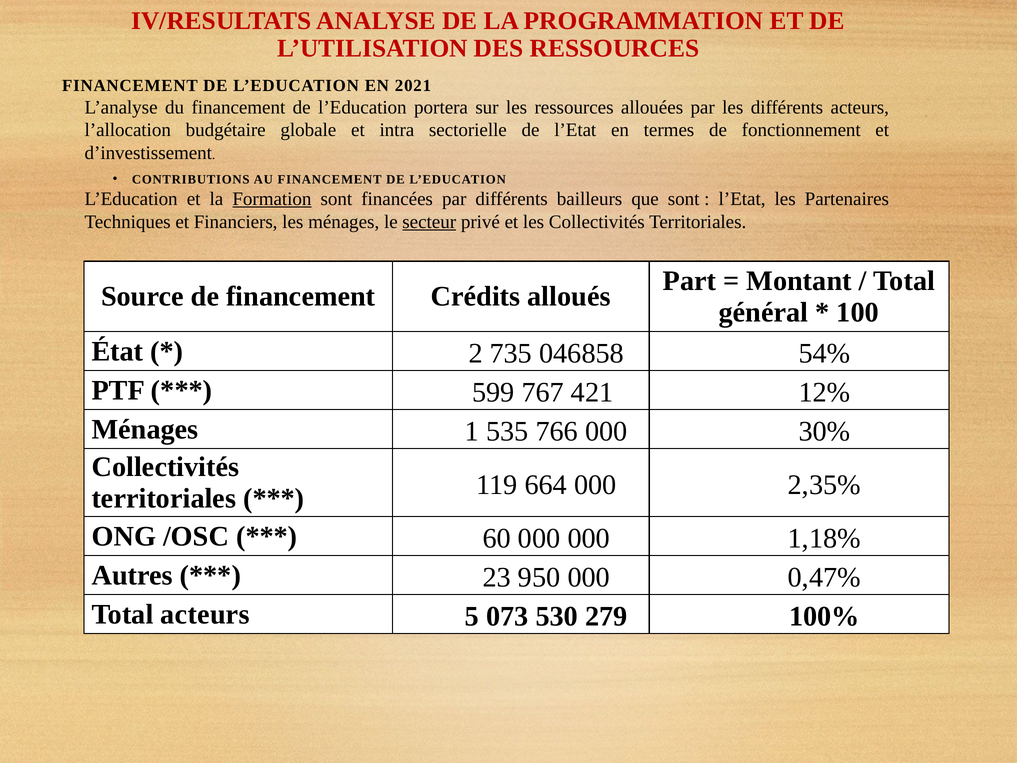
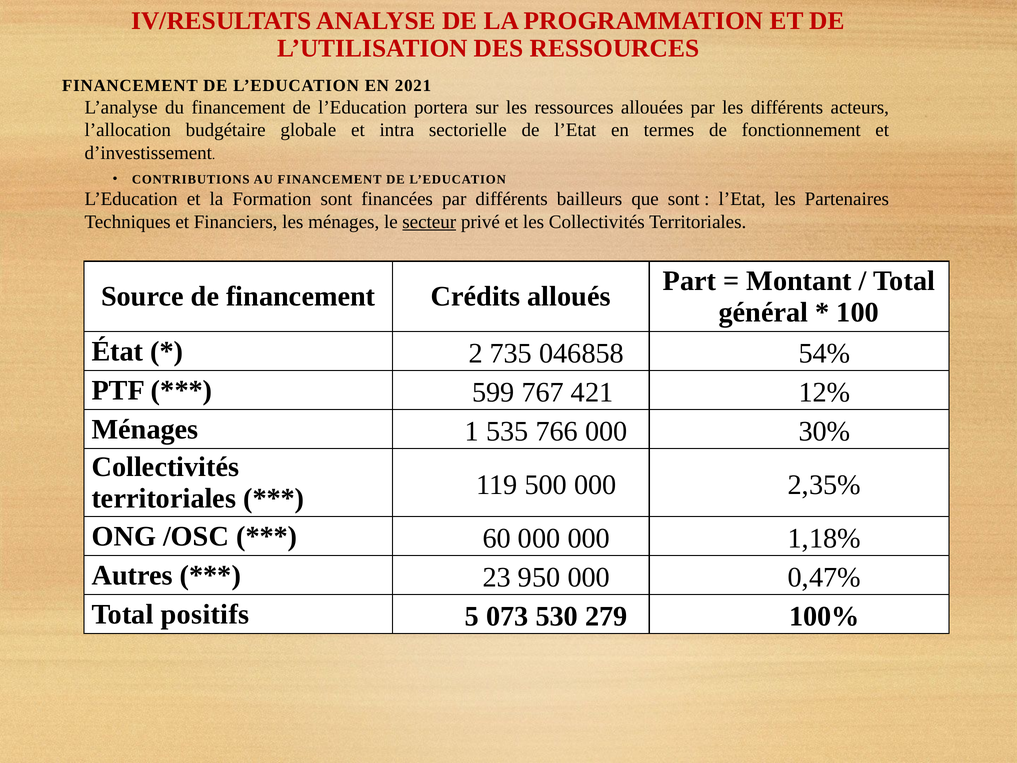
Formation underline: present -> none
664: 664 -> 500
Total acteurs: acteurs -> positifs
